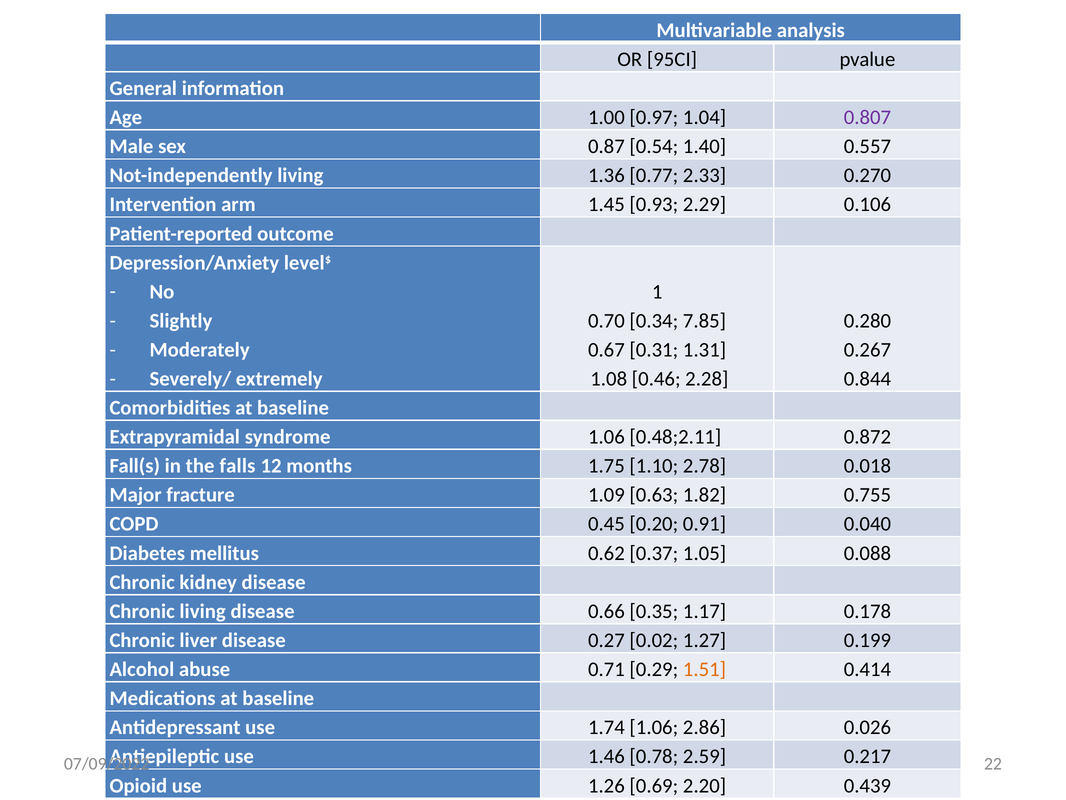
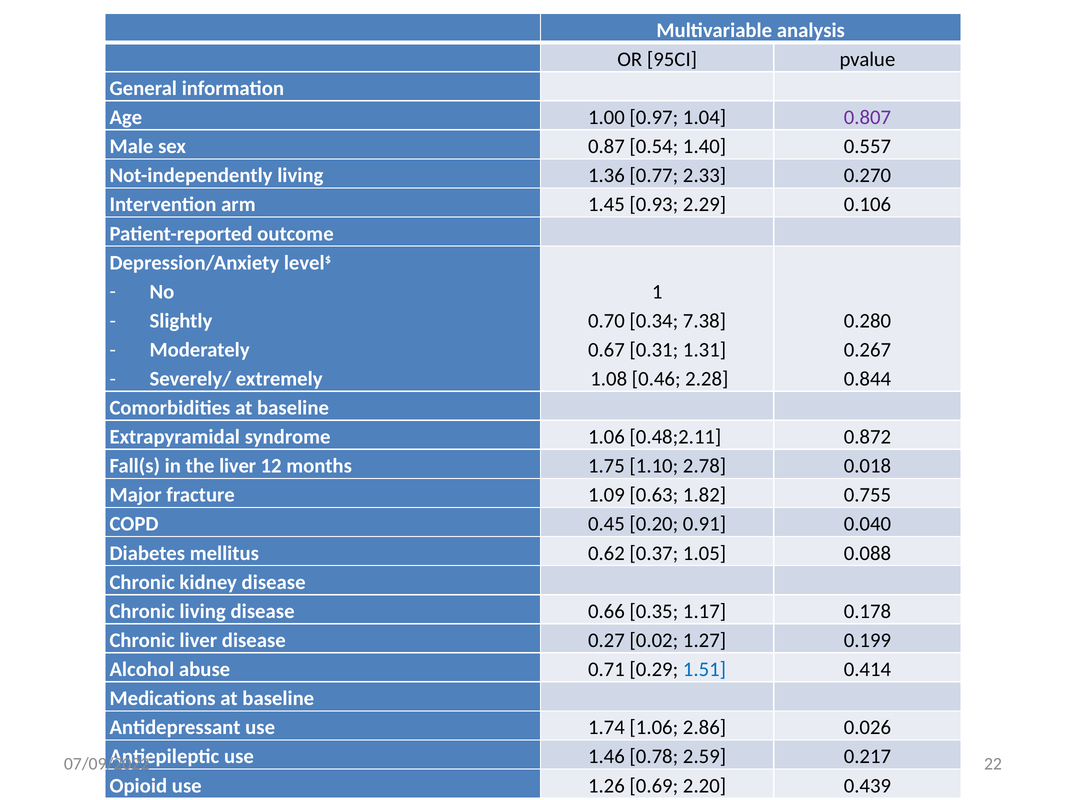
7.85: 7.85 -> 7.38
the falls: falls -> liver
1.51 colour: orange -> blue
